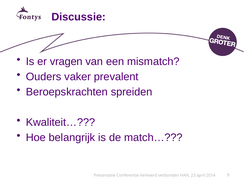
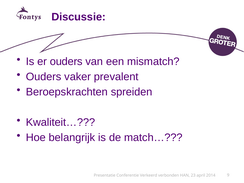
er vragen: vragen -> ouders
